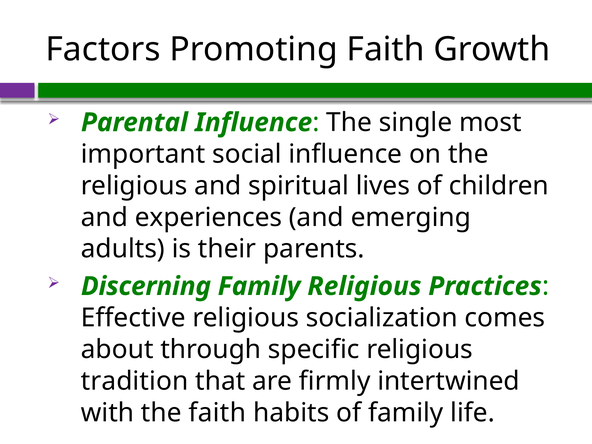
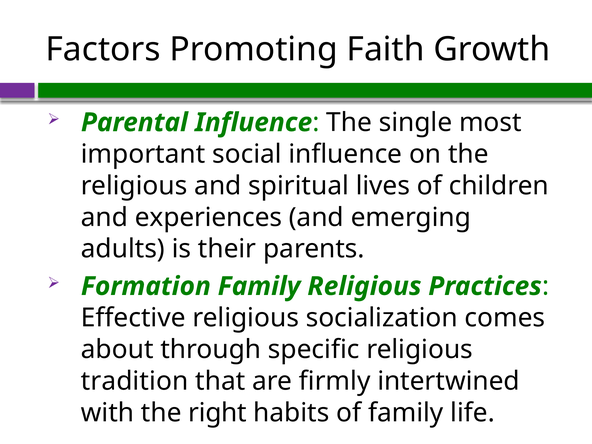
Discerning: Discerning -> Formation
the faith: faith -> right
